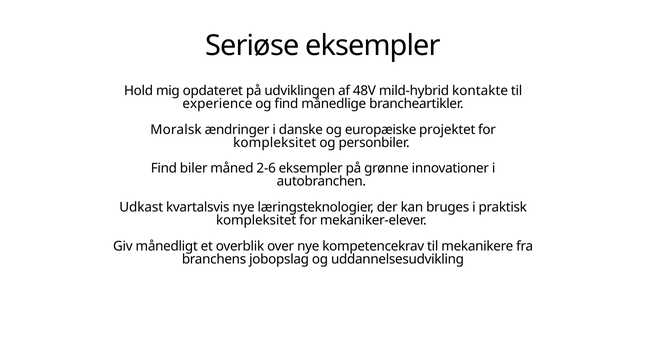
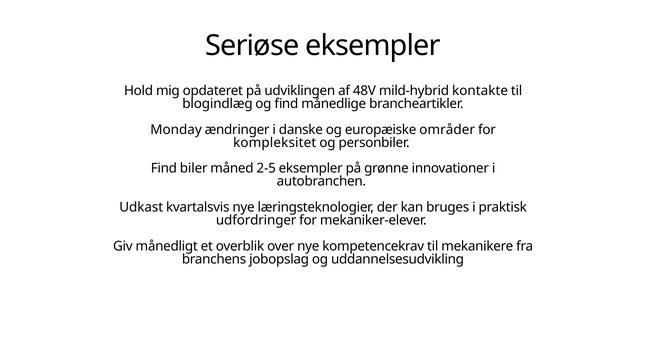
experience: experience -> blogindlæg
Moralsk: Moralsk -> Monday
projektet: projektet -> områder
2-6: 2-6 -> 2-5
kompleksitet at (256, 220): kompleksitet -> udfordringer
